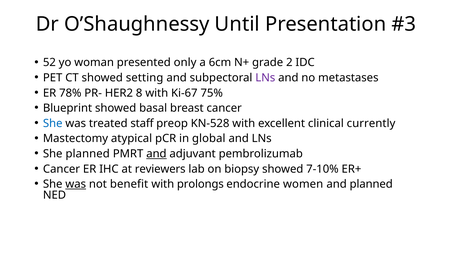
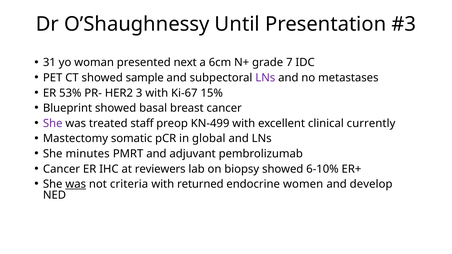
52: 52 -> 31
only: only -> next
2: 2 -> 7
setting: setting -> sample
78%: 78% -> 53%
8: 8 -> 3
75%: 75% -> 15%
She at (53, 124) colour: blue -> purple
KN-528: KN-528 -> KN-499
atypical: atypical -> somatic
She planned: planned -> minutes
and at (156, 154) underline: present -> none
7-10%: 7-10% -> 6-10%
benefit: benefit -> criteria
prolongs: prolongs -> returned
and planned: planned -> develop
